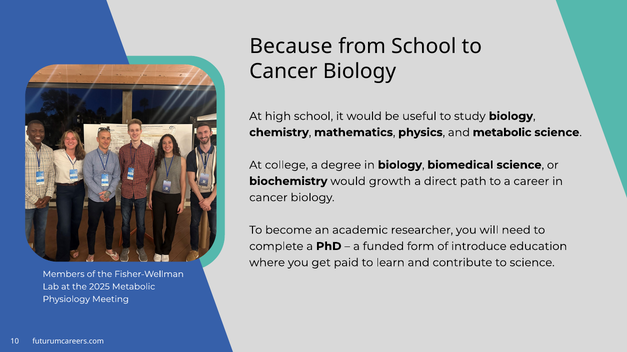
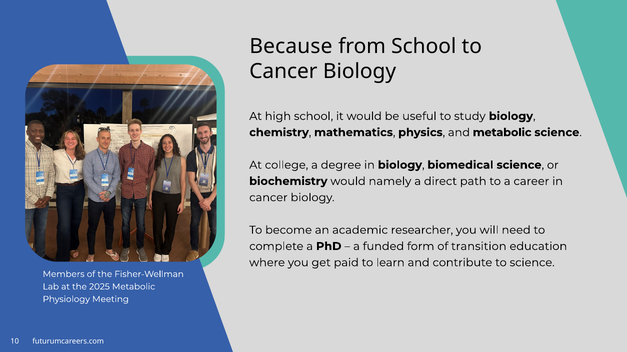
growth: growth -> namely
introduce: introduce -> transition
